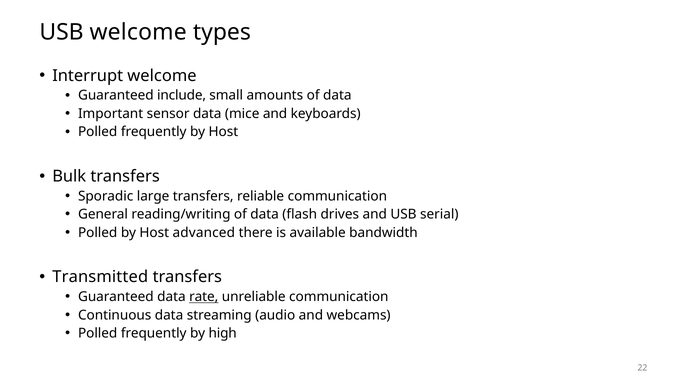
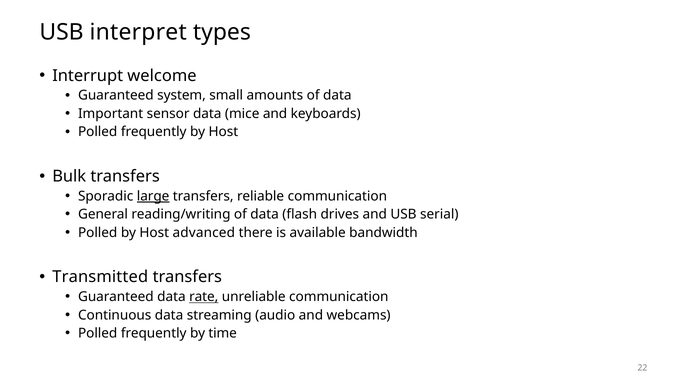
USB welcome: welcome -> interpret
include: include -> system
large underline: none -> present
high: high -> time
